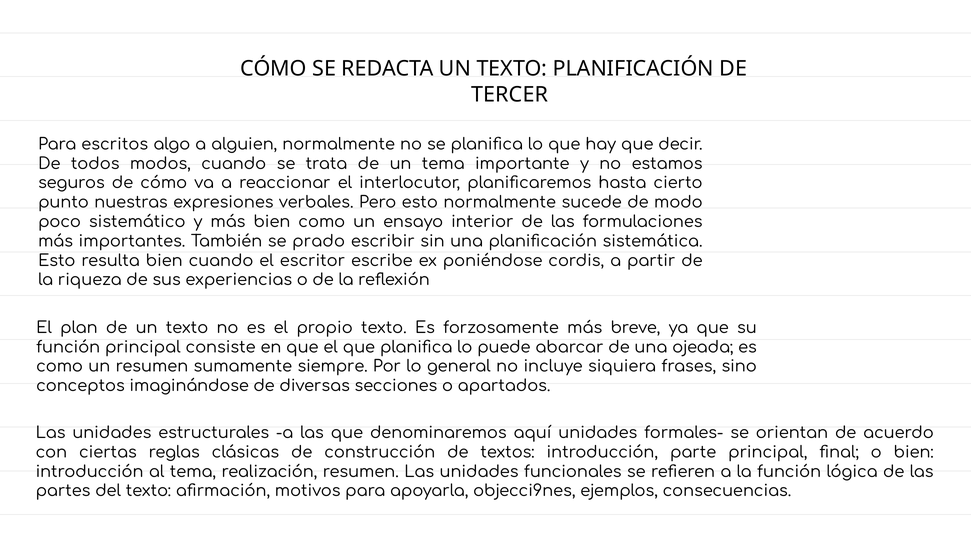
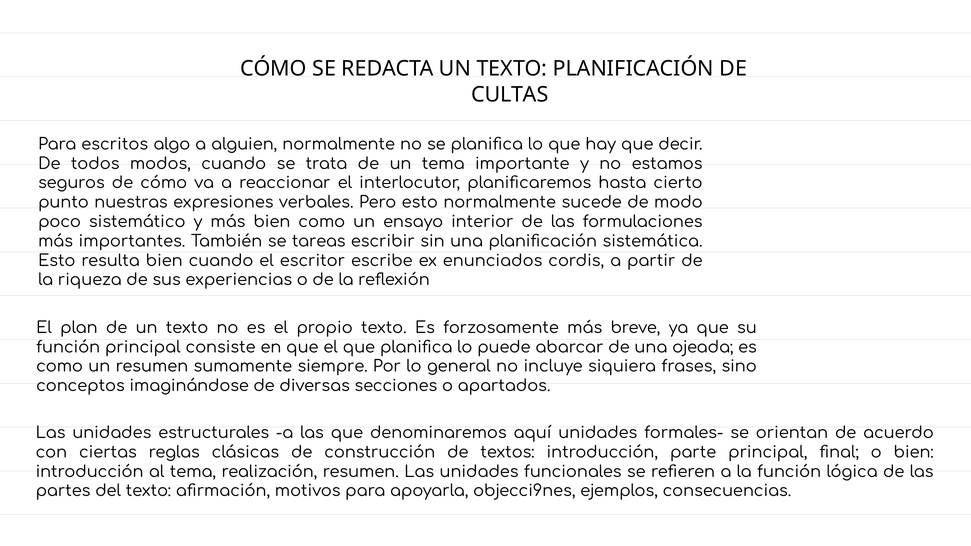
TERCER: TERCER -> CULTAS
prado: prado -> tareas
poniéndose: poniéndose -> enunciados
